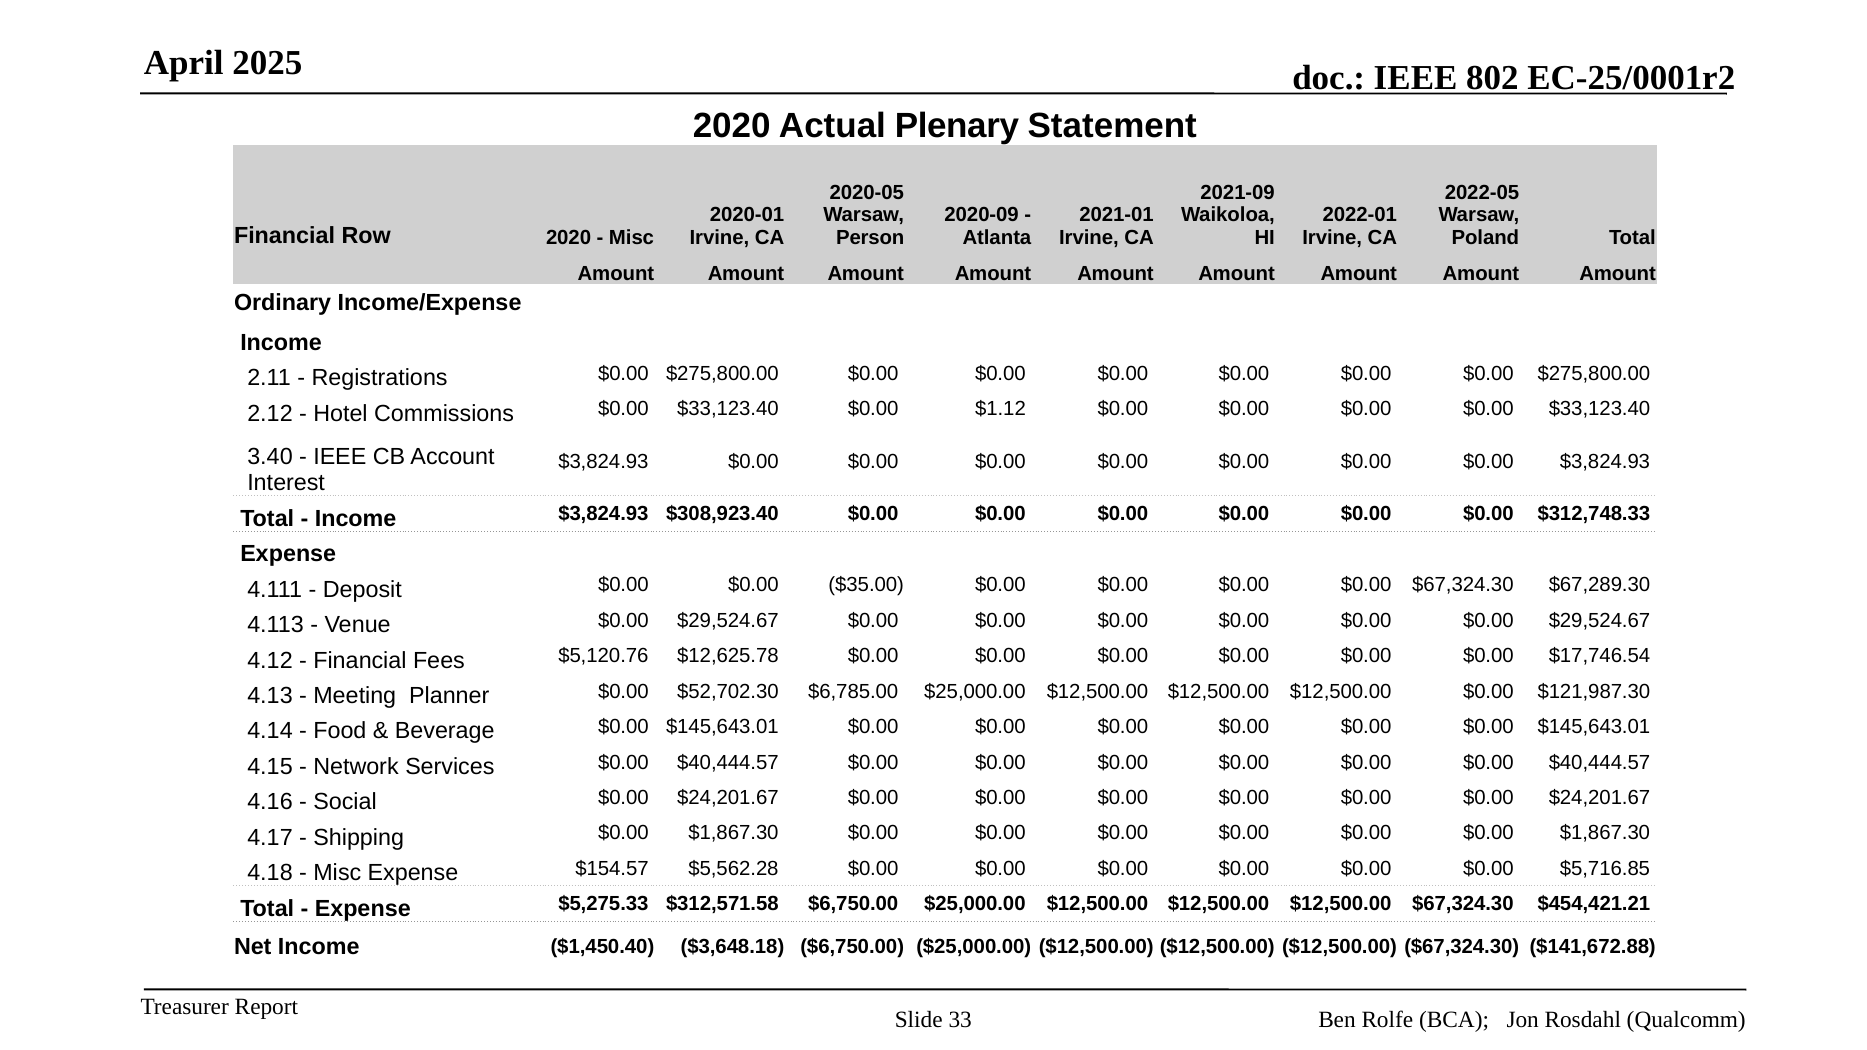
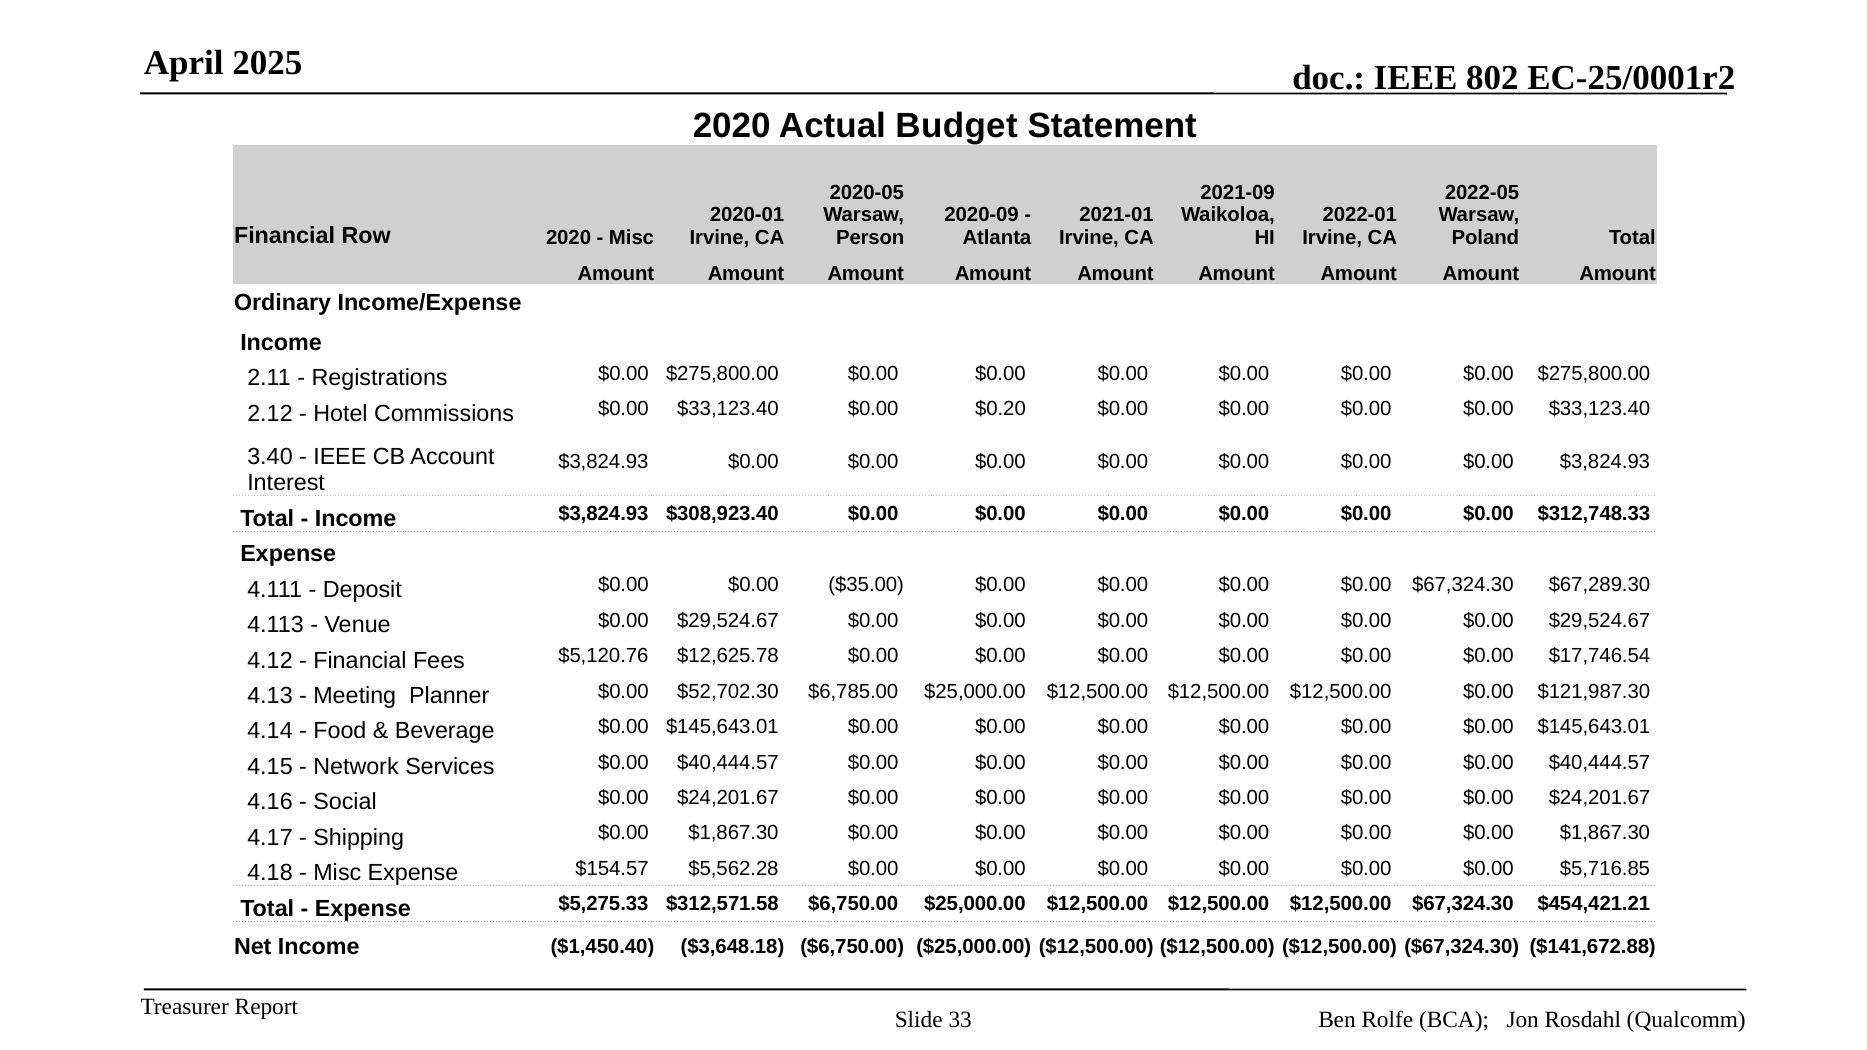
Plenary: Plenary -> Budget
$1.12: $1.12 -> $0.20
